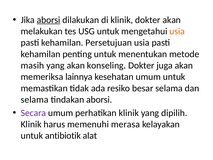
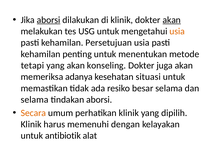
akan at (172, 20) underline: none -> present
masih: masih -> tetapi
lainnya: lainnya -> adanya
kesehatan umum: umum -> situasi
Secara colour: purple -> orange
merasa: merasa -> dengan
